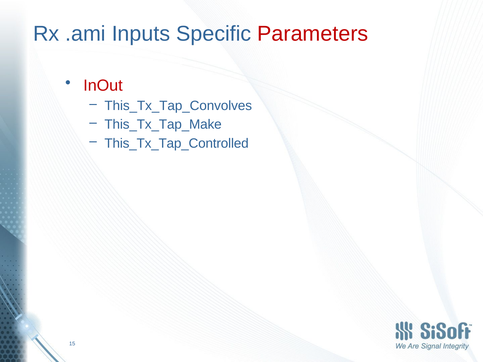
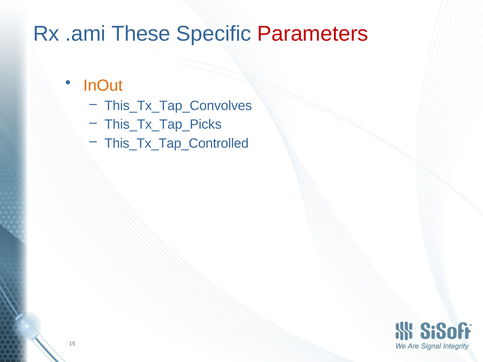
Inputs: Inputs -> These
InOut colour: red -> orange
This_Tx_Tap_Make: This_Tx_Tap_Make -> This_Tx_Tap_Picks
